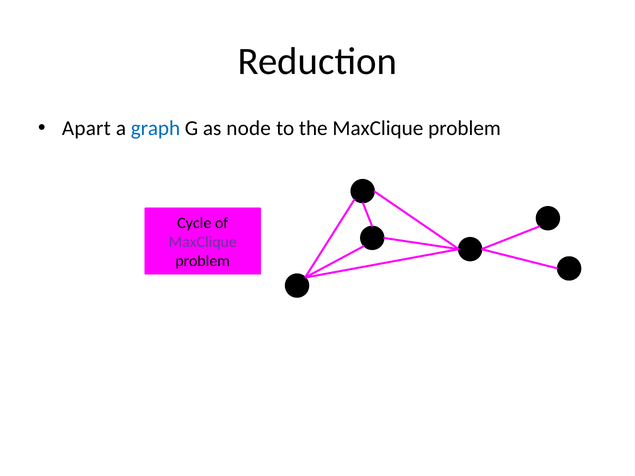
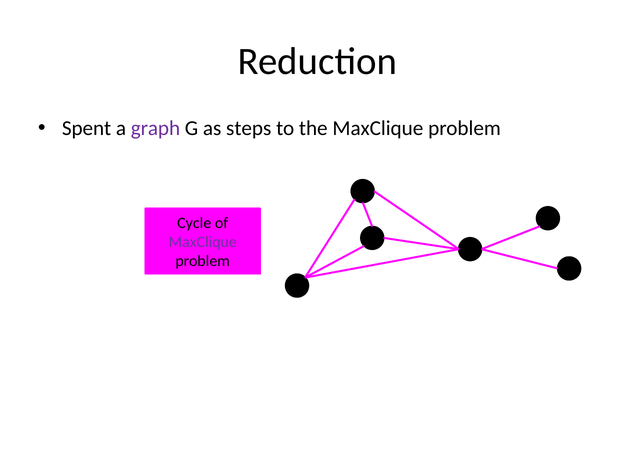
Apart: Apart -> Spent
graph colour: blue -> purple
node: node -> steps
